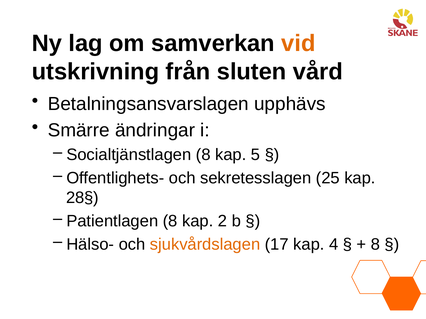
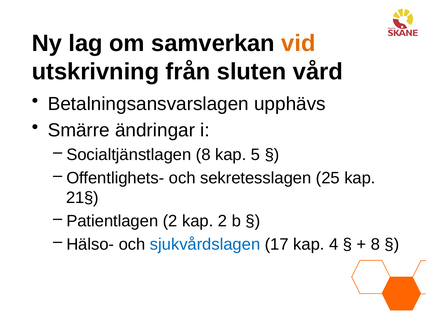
28§: 28§ -> 21§
Patientlagen 8: 8 -> 2
sjukvårdslagen colour: orange -> blue
